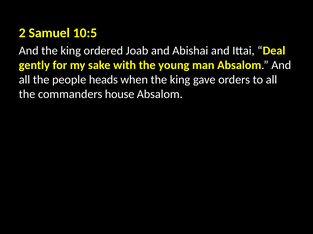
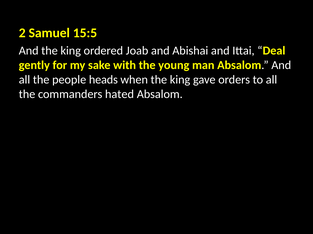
10:5: 10:5 -> 15:5
house: house -> hated
